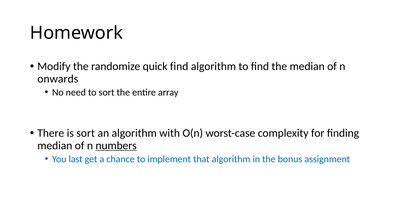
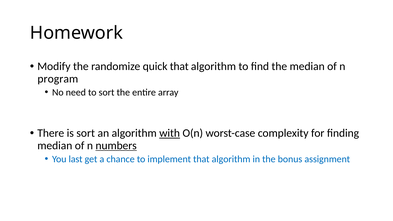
quick find: find -> that
onwards: onwards -> program
with underline: none -> present
